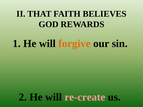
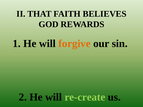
re-create colour: pink -> light green
